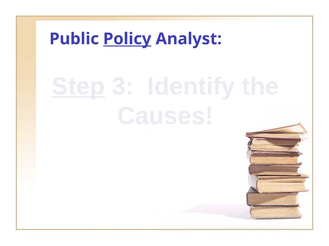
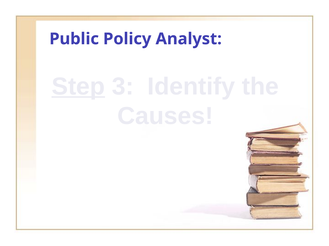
Policy underline: present -> none
